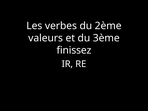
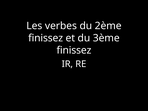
valeurs at (46, 38): valeurs -> finissez
